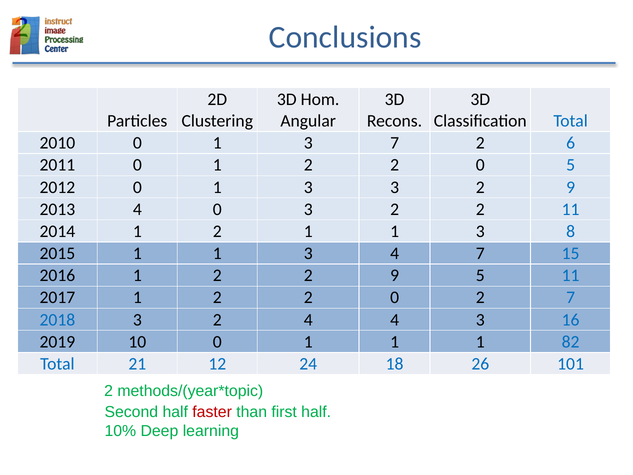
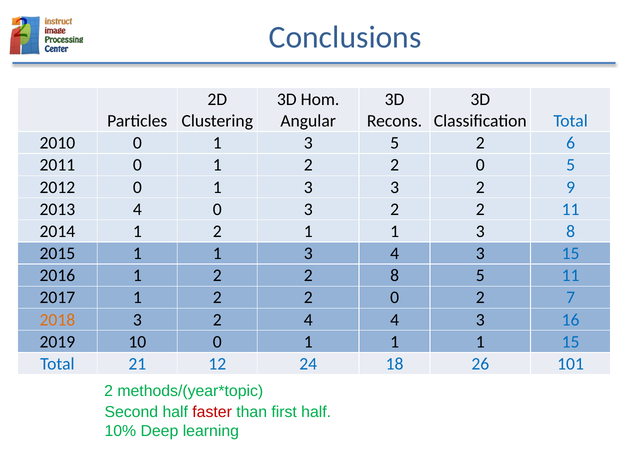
3 7: 7 -> 5
3 4 7: 7 -> 3
2 2 9: 9 -> 8
2018 colour: blue -> orange
1 82: 82 -> 15
